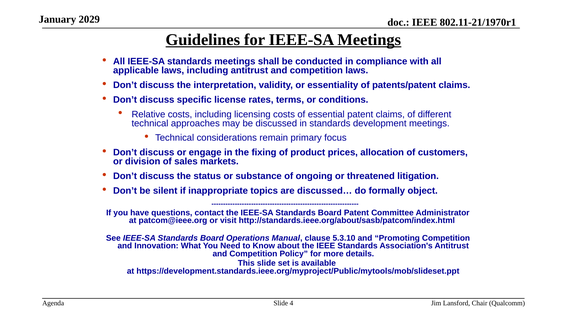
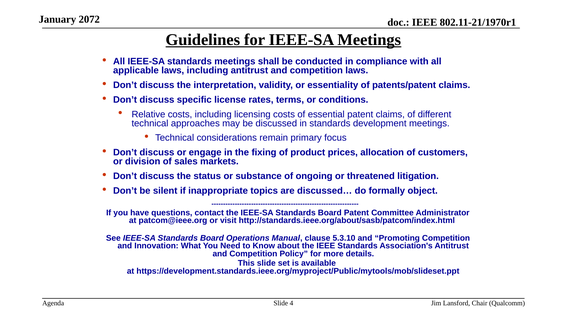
2029: 2029 -> 2072
